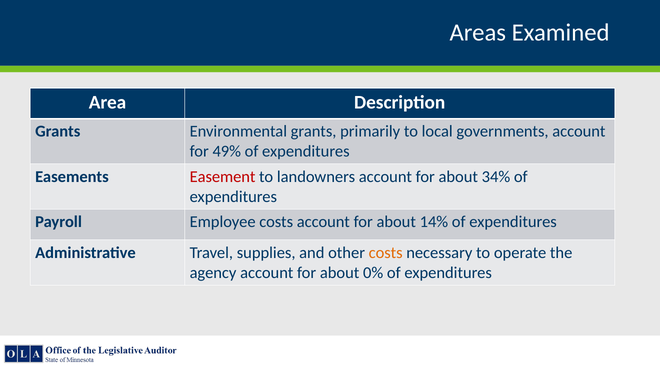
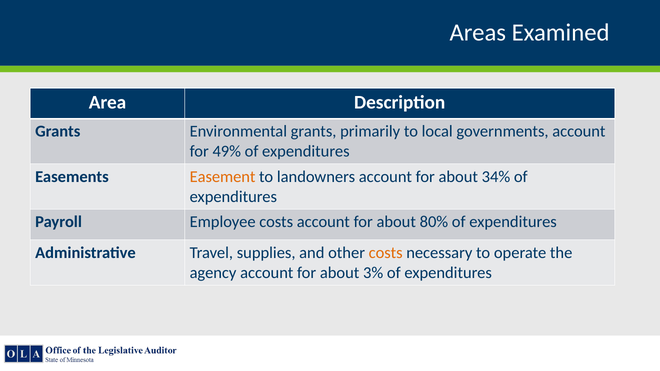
Easement colour: red -> orange
14%: 14% -> 80%
0%: 0% -> 3%
